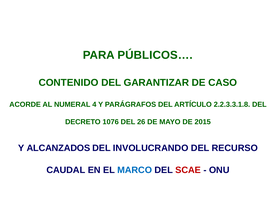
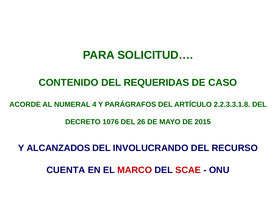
PÚBLICOS…: PÚBLICOS… -> SOLICITUD…
GARANTIZAR: GARANTIZAR -> REQUERIDAS
CAUDAL: CAUDAL -> CUENTA
MARCO colour: blue -> red
